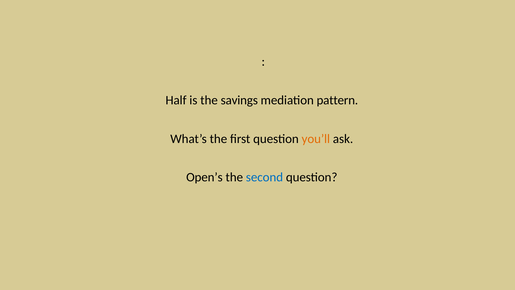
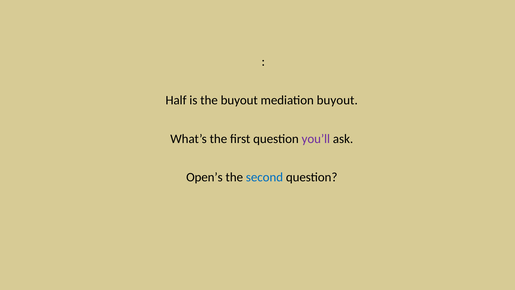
the savings: savings -> buyout
mediation pattern: pattern -> buyout
you’ll colour: orange -> purple
